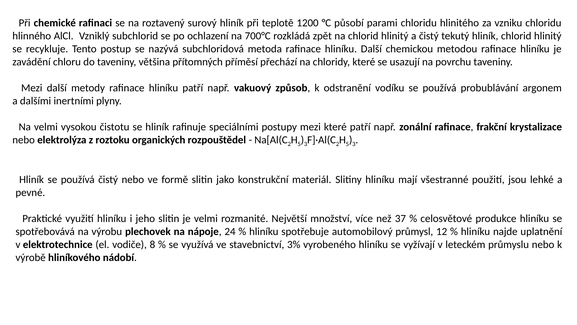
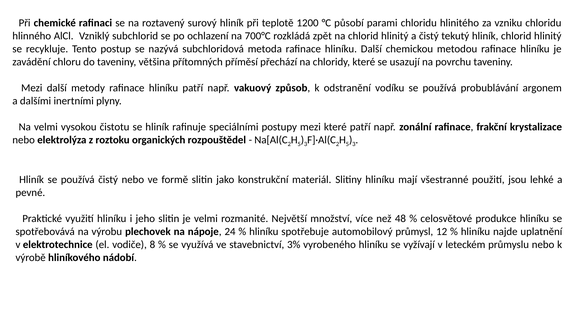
37: 37 -> 48
